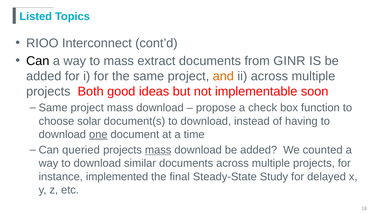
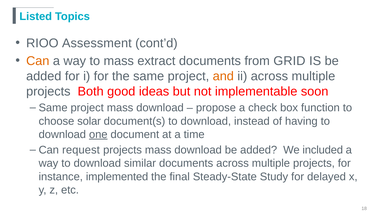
Interconnect: Interconnect -> Assessment
Can at (38, 61) colour: black -> orange
GINR: GINR -> GRID
queried: queried -> request
mass at (158, 150) underline: present -> none
counted: counted -> included
